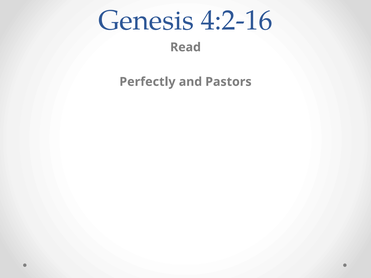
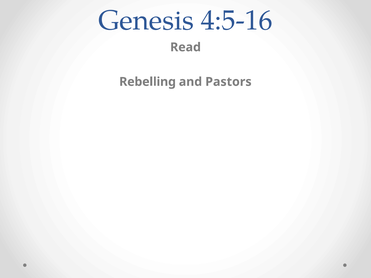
4:2-16: 4:2-16 -> 4:5-16
Perfectly: Perfectly -> Rebelling
